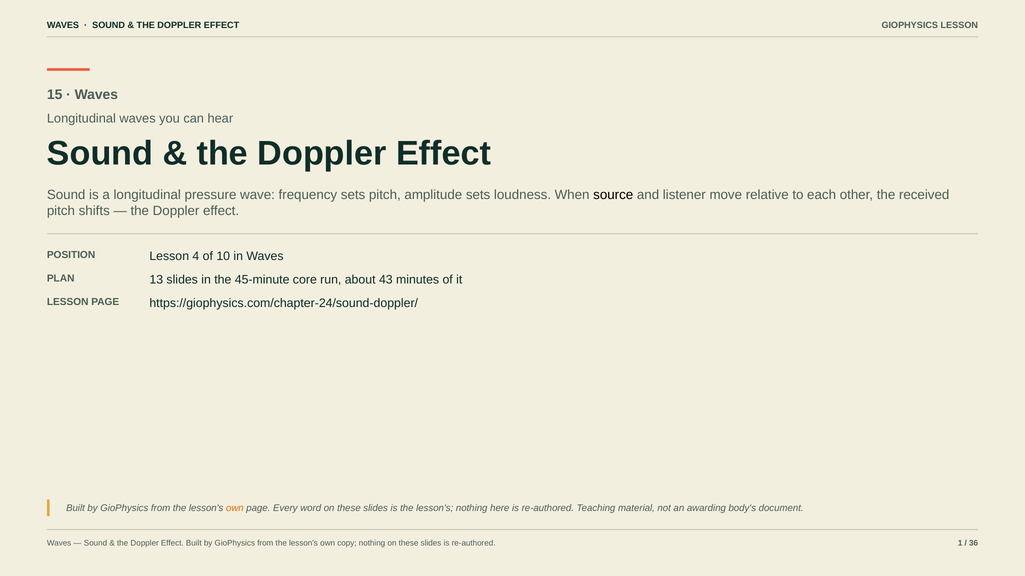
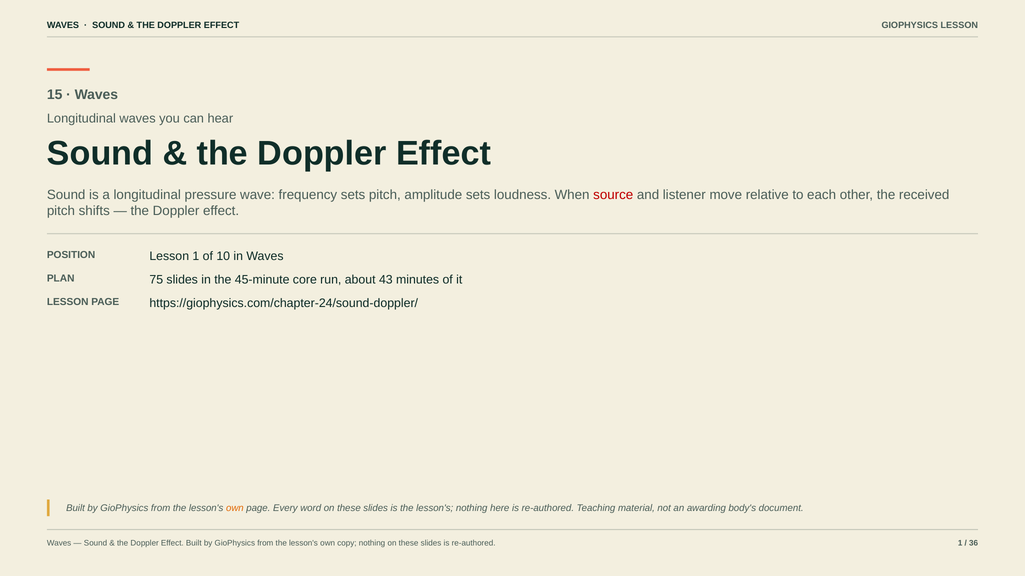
source colour: black -> red
Lesson 4: 4 -> 1
13: 13 -> 75
